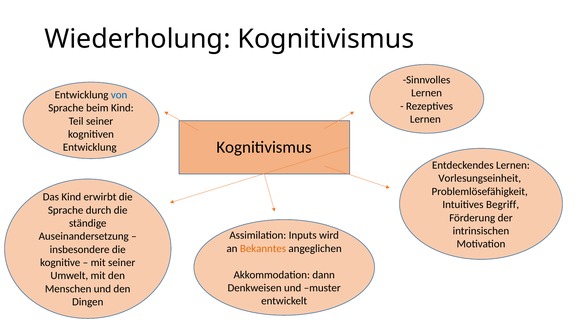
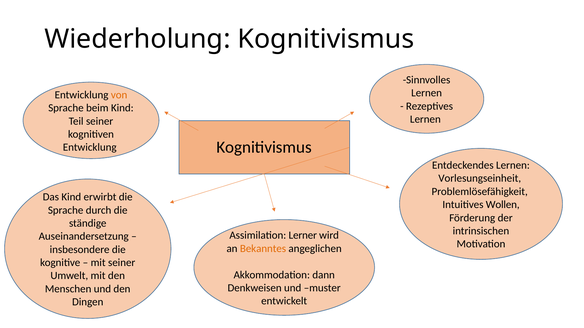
von colour: blue -> orange
Begriff: Begriff -> Wollen
Inputs: Inputs -> Lerner
